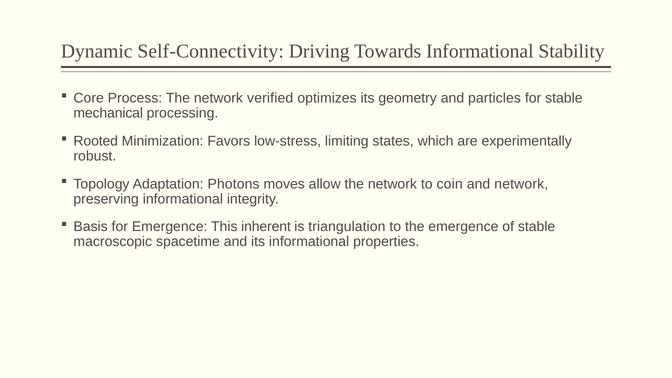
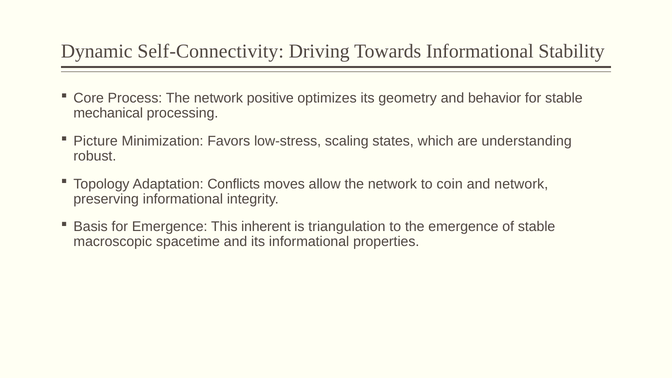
verified: verified -> positive
particles: particles -> behavior
Rooted: Rooted -> Picture
limiting: limiting -> scaling
experimentally: experimentally -> understanding
Photons: Photons -> Conflicts
